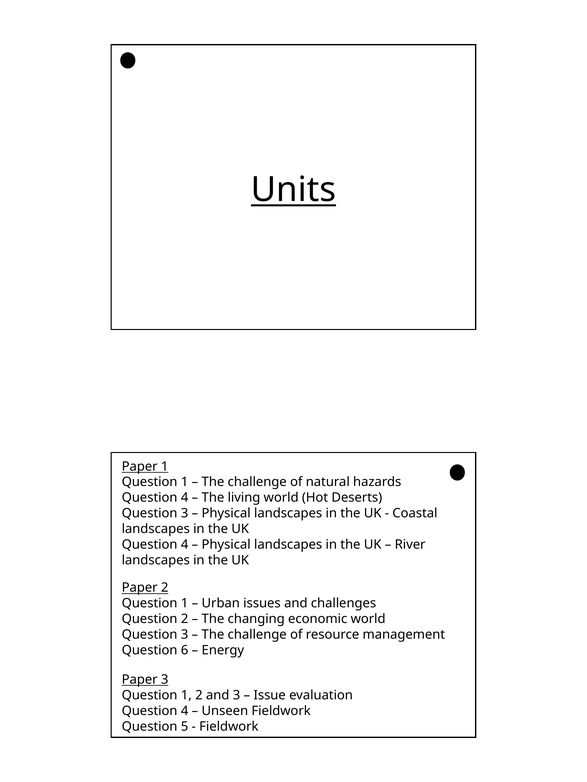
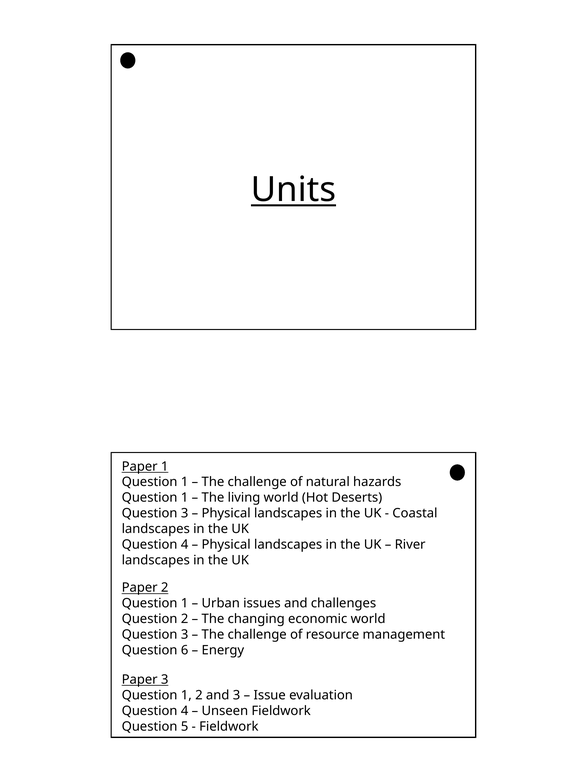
4 at (185, 498): 4 -> 1
